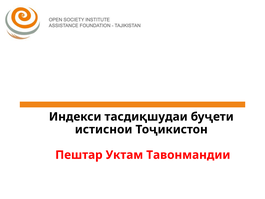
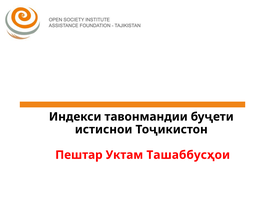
тасдиқшудаи: тасдиқшудаи -> тавонмандии
Тавонмандии: Тавонмандии -> Ташаббусҳои
